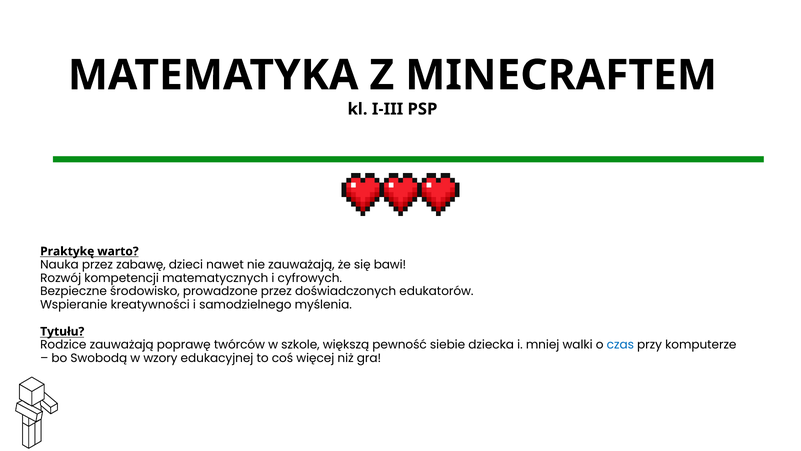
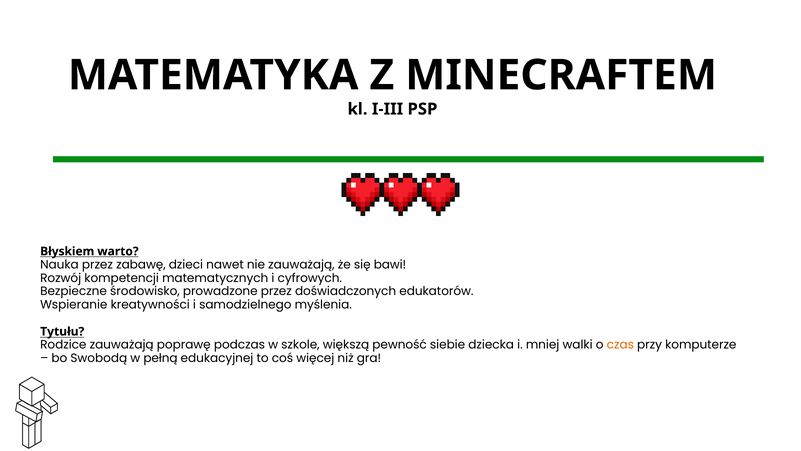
Praktykę: Praktykę -> Błyskiem
twórców: twórców -> podczas
czas colour: blue -> orange
wzory: wzory -> pełną
